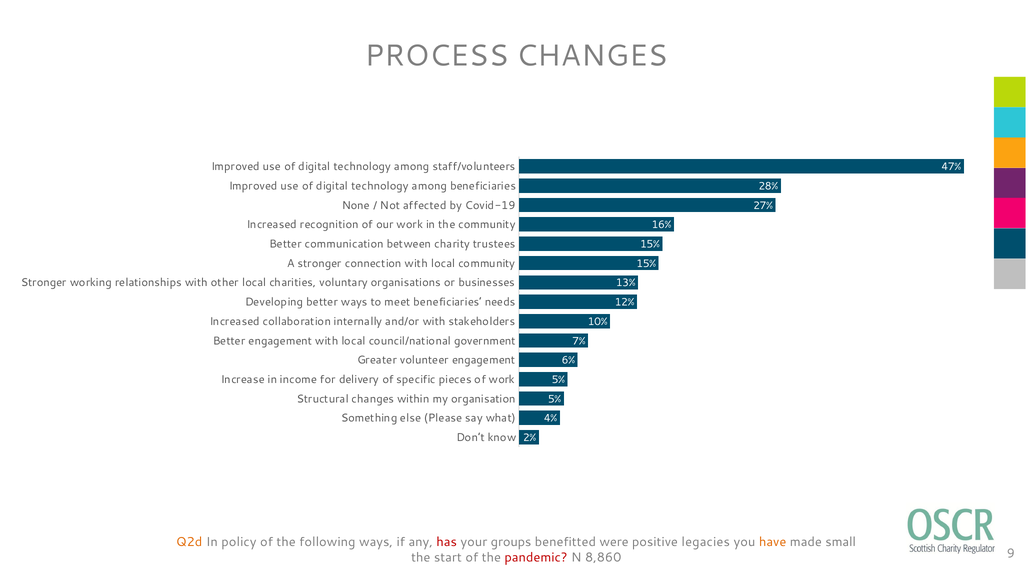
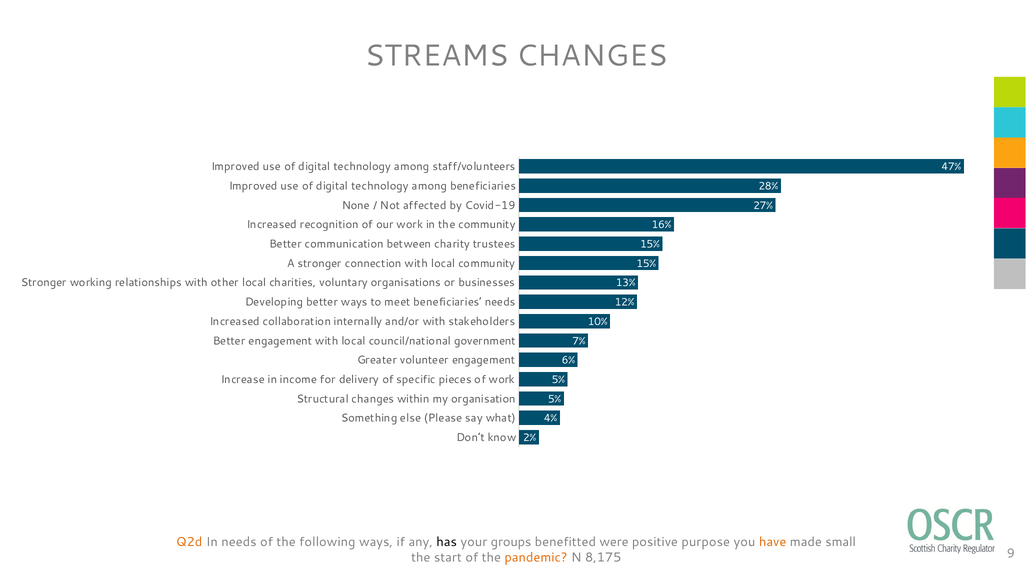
PROCESS: PROCESS -> STREAMS
In policy: policy -> needs
has colour: red -> black
legacies: legacies -> purpose
pandemic colour: red -> orange
8,860: 8,860 -> 8,175
